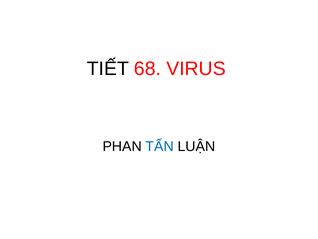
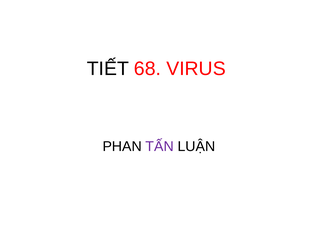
TẤN colour: blue -> purple
